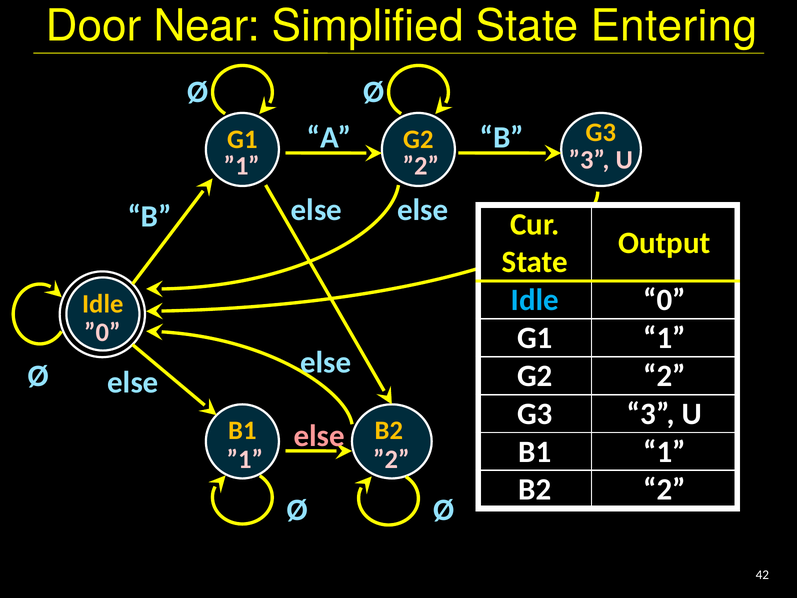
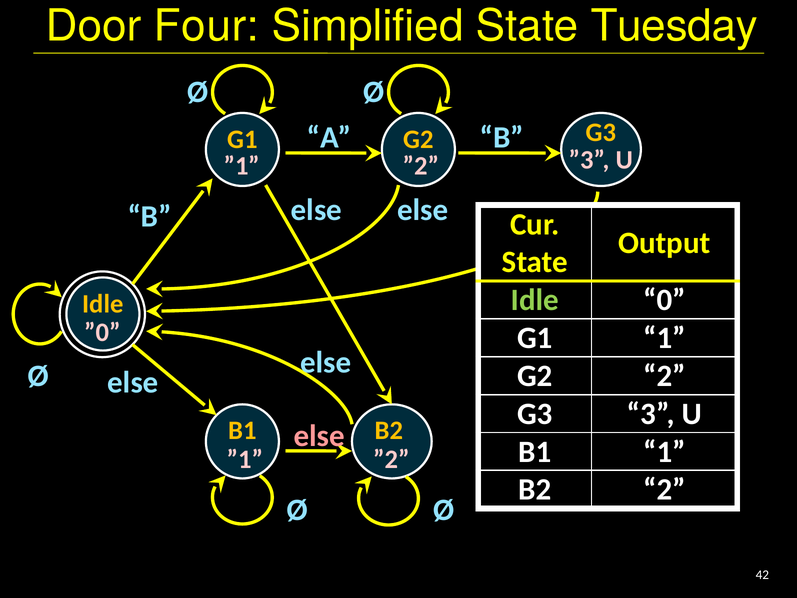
Near: Near -> Four
Entering: Entering -> Tuesday
Idle at (535, 300) colour: light blue -> light green
